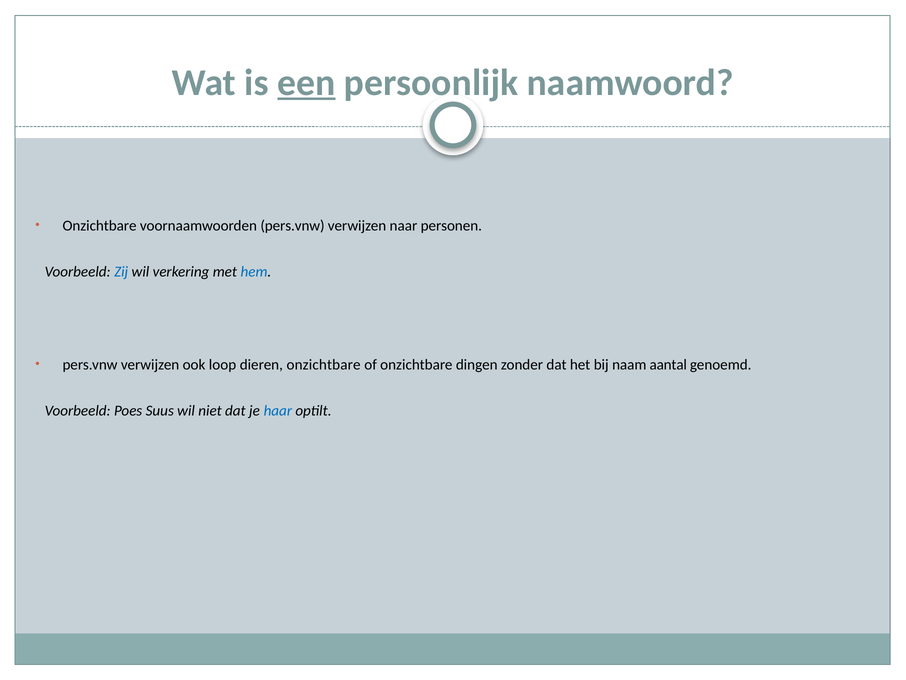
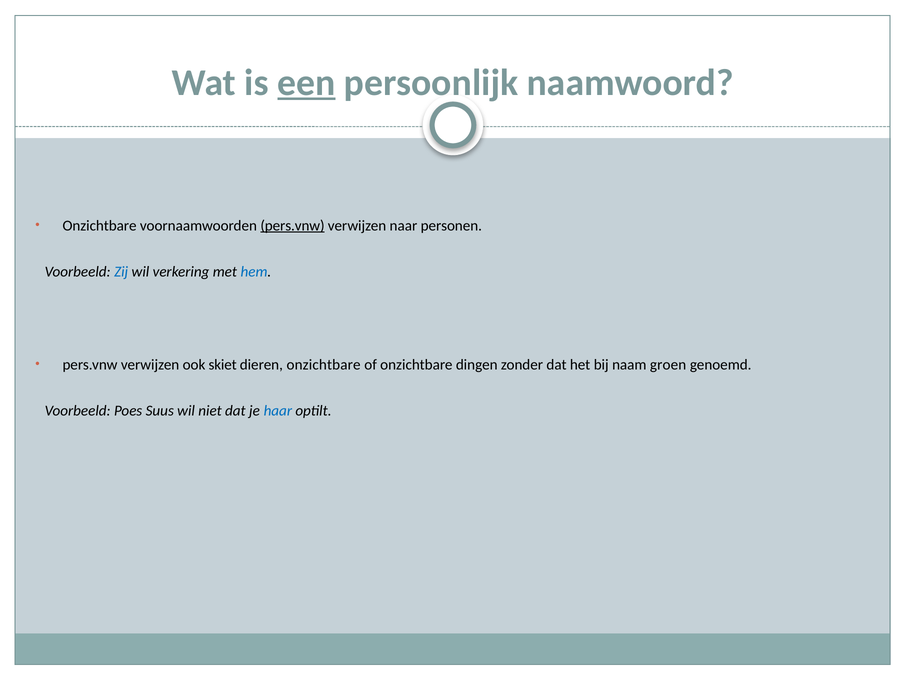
pers.vnw at (293, 225) underline: none -> present
loop: loop -> skiet
aantal: aantal -> groen
